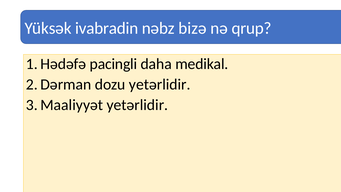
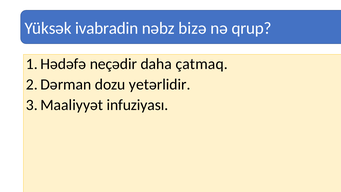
pacingli: pacingli -> neçədir
medikal: medikal -> çatmaq
yetərlidir at (137, 105): yetərlidir -> infuziyası
